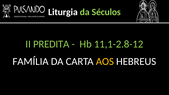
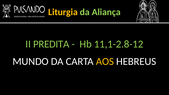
Liturgia colour: white -> yellow
Séculos: Séculos -> Aliança
FAMÍLIA: FAMÍLIA -> MUNDO
